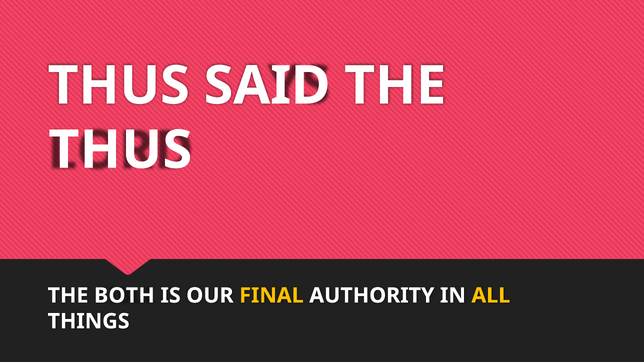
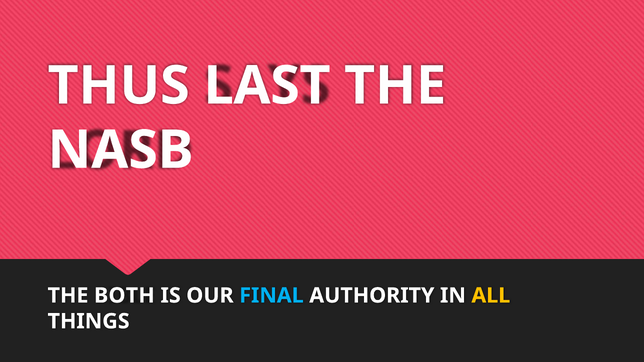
SAID: SAID -> LAST
THUS at (120, 150): THUS -> NASB
FINAL colour: yellow -> light blue
